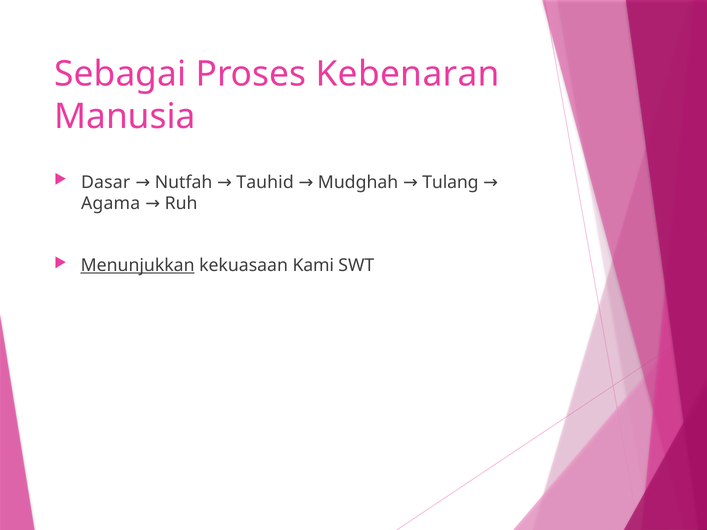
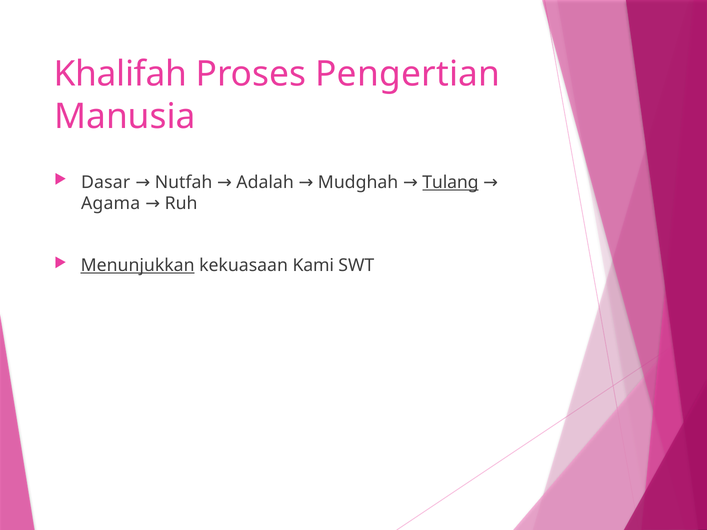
Sebagai: Sebagai -> Khalifah
Kebenaran: Kebenaran -> Pengertian
Tauhid: Tauhid -> Adalah
Tulang underline: none -> present
